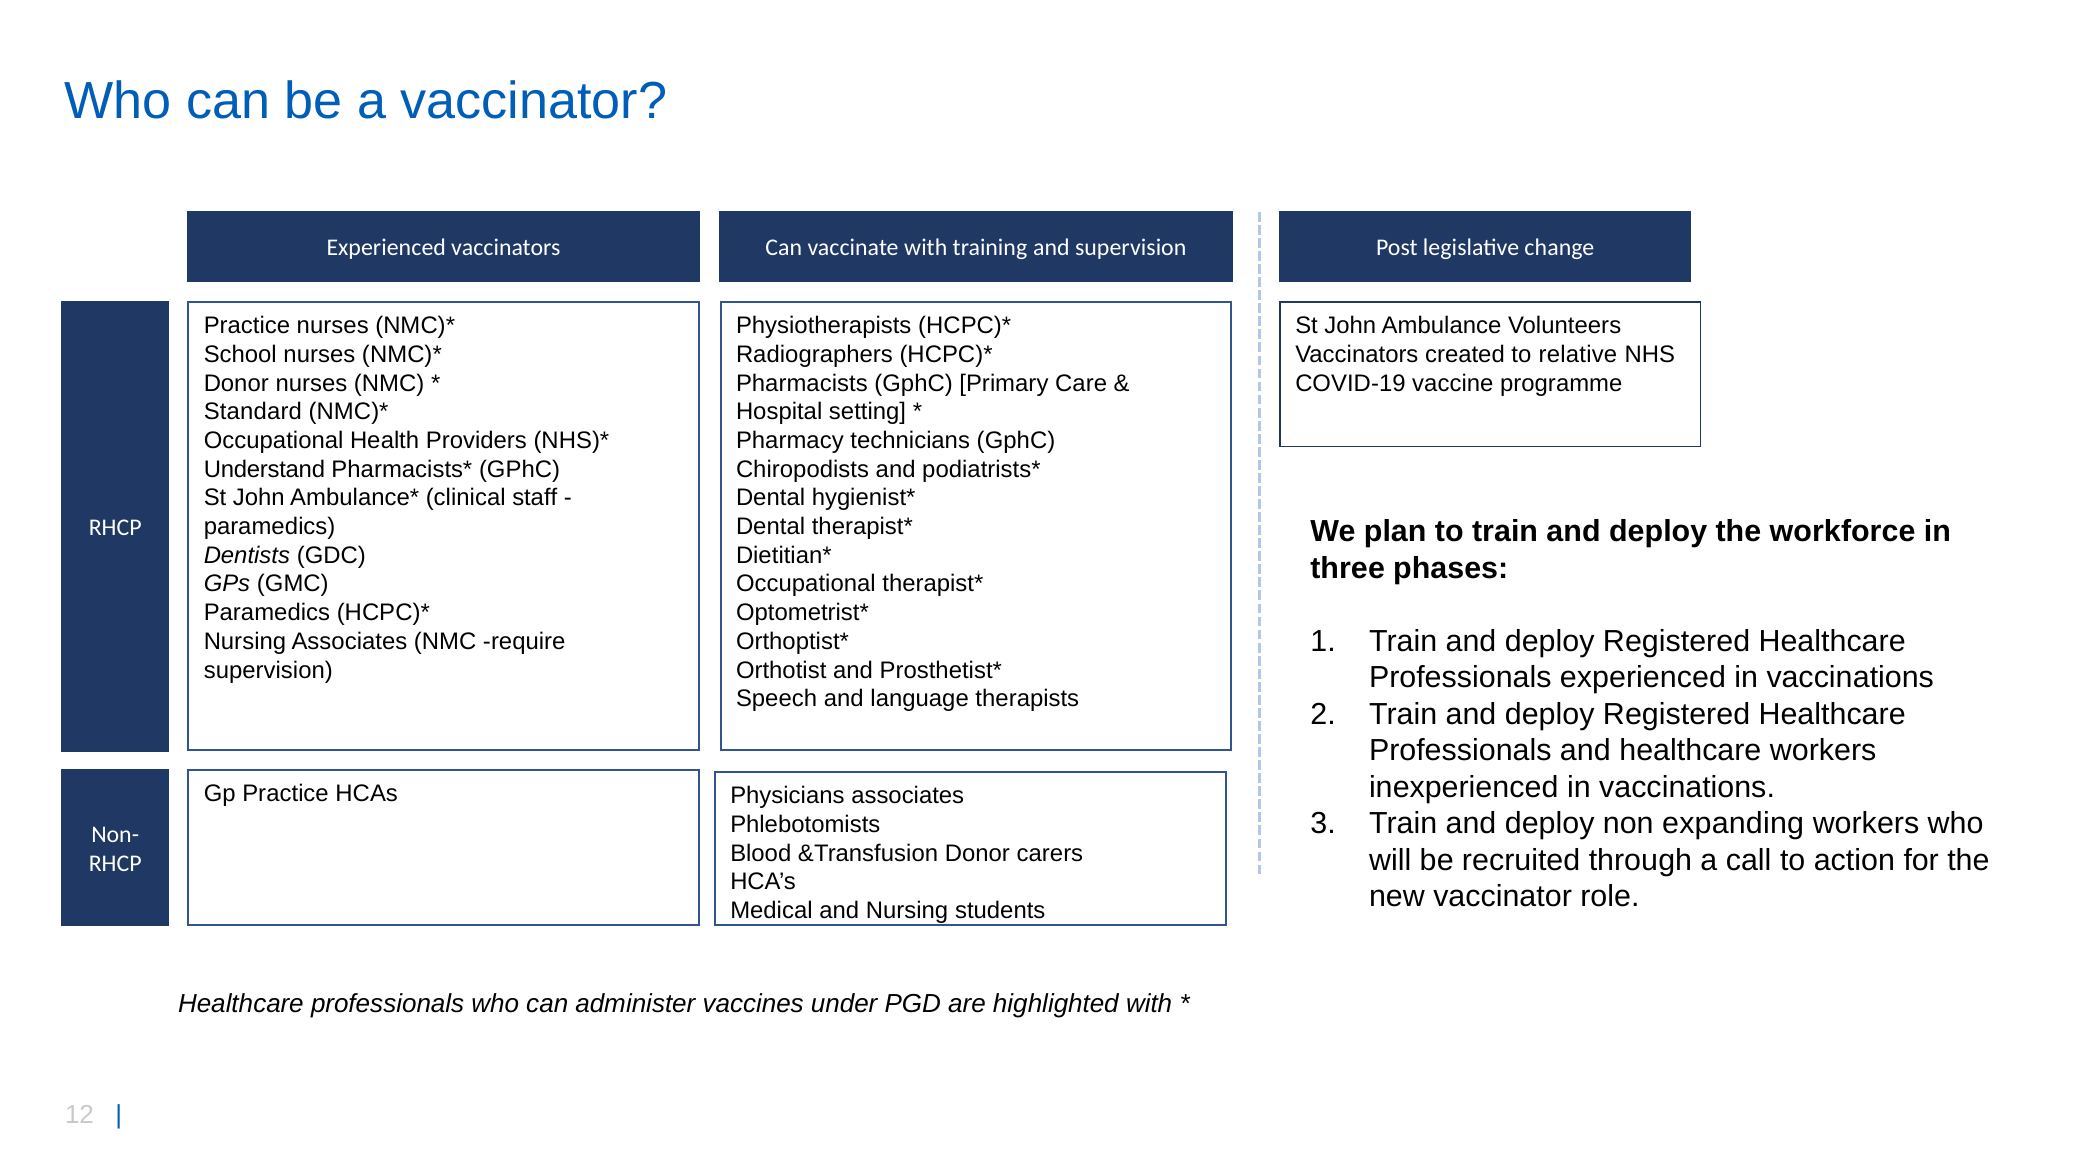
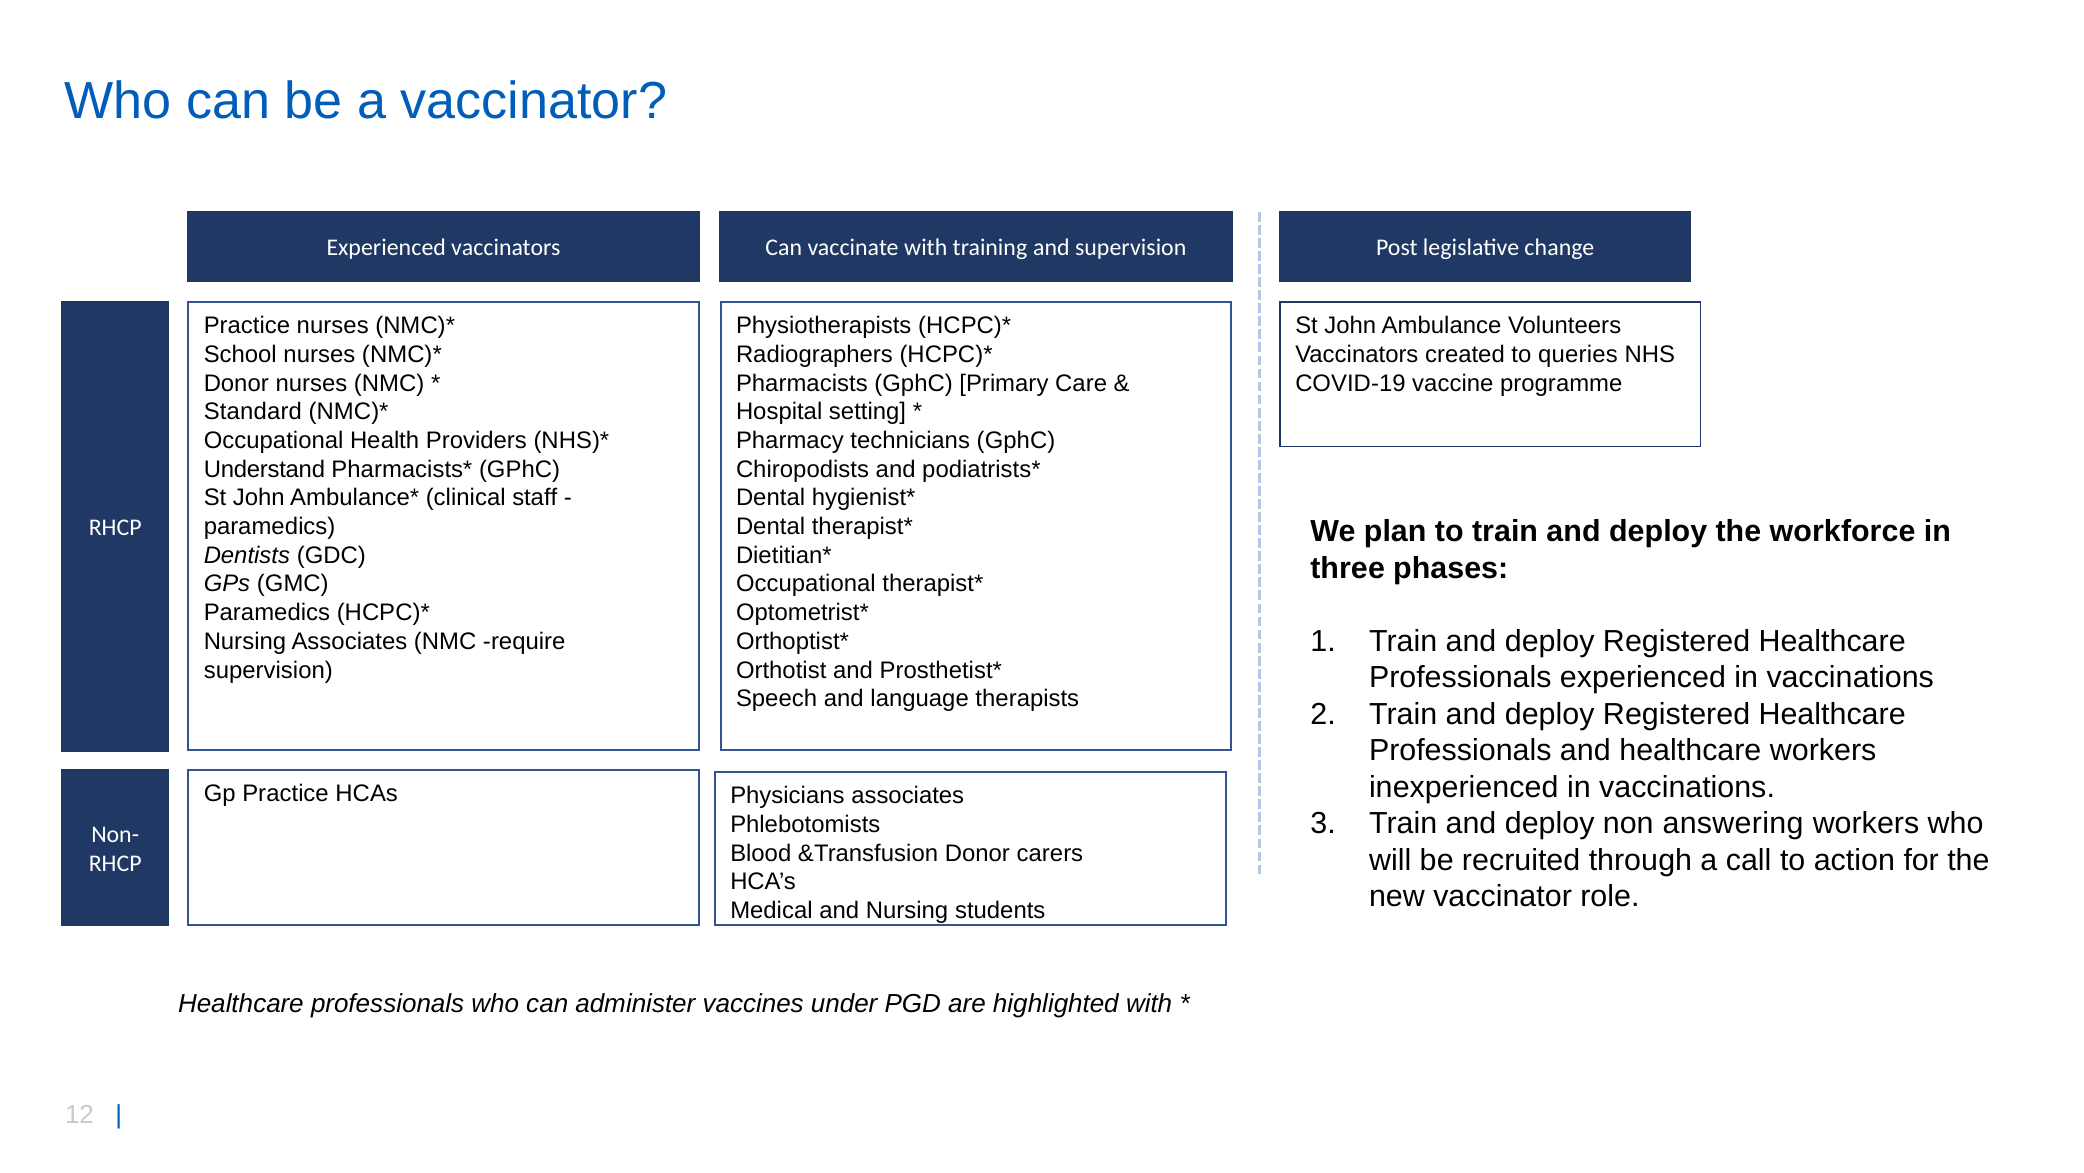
relative: relative -> queries
expanding: expanding -> answering
